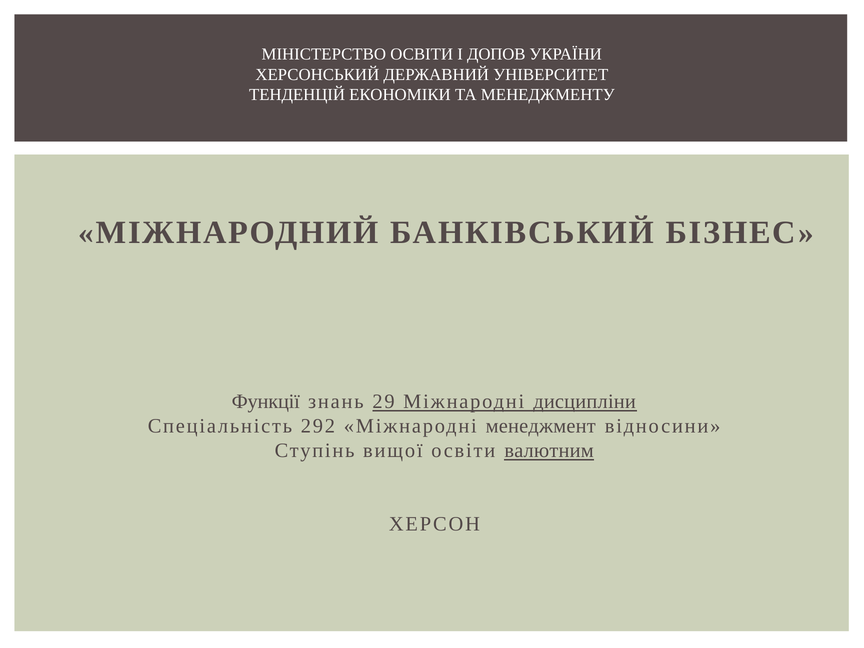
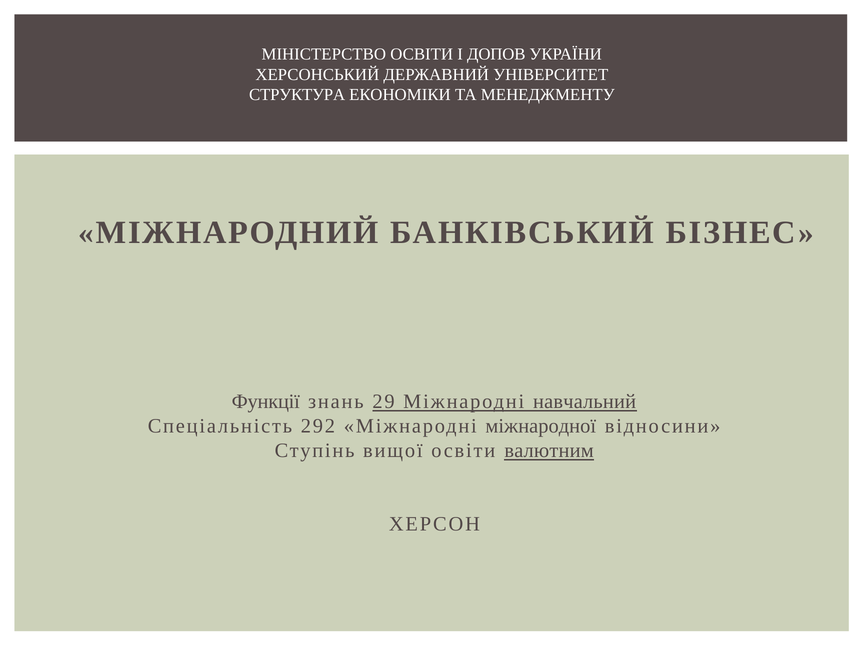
ТЕНДЕНЦІЙ: ТЕНДЕНЦІЙ -> СТРУКТУРА
дисципліни: дисципліни -> навчальний
менеджмент: менеджмент -> міжнародної
